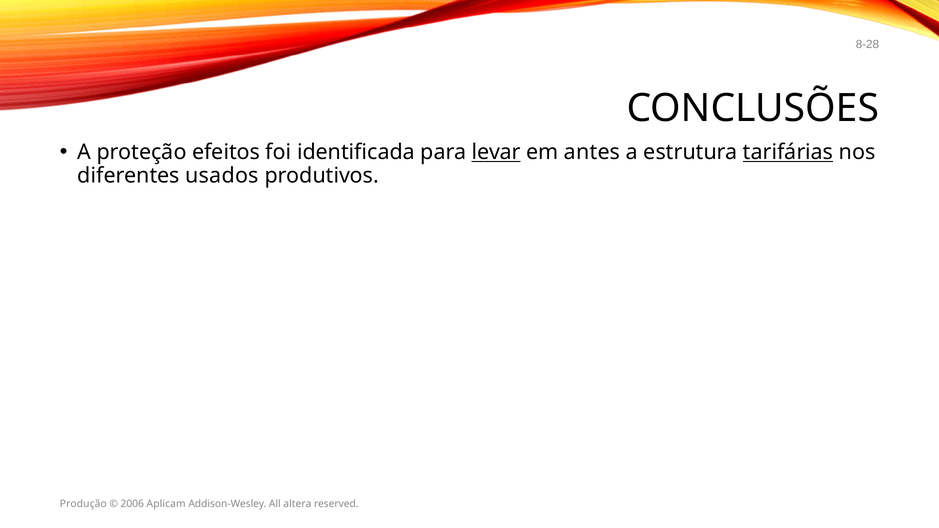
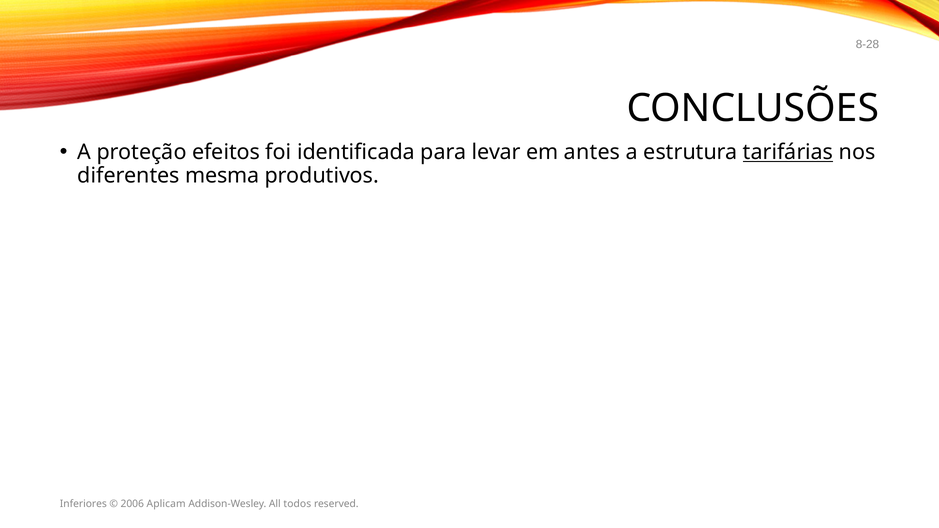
levar underline: present -> none
usados: usados -> mesma
Produção: Produção -> Inferiores
altera: altera -> todos
